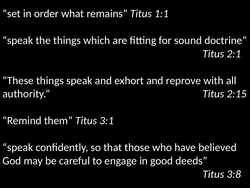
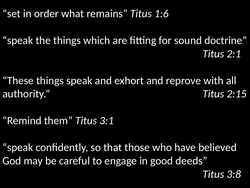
1:1: 1:1 -> 1:6
